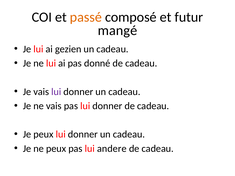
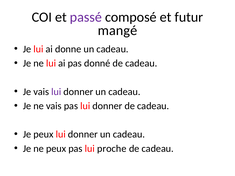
passé colour: orange -> purple
gezien: gezien -> donne
andere: andere -> proche
